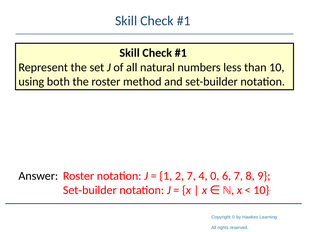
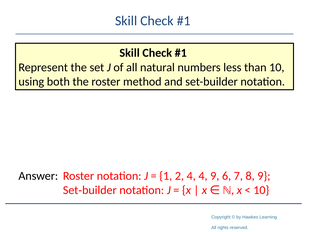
2 7: 7 -> 4
4 0: 0 -> 9
